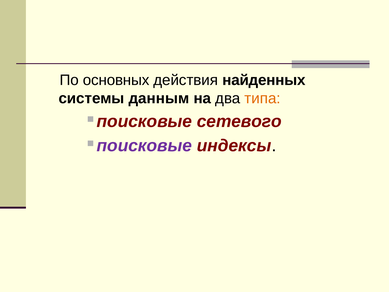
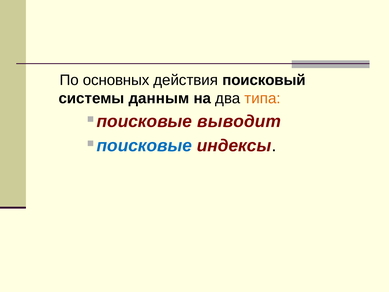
найденных: найденных -> поисковый
сетевого: сетевого -> выводит
поисковые at (144, 146) colour: purple -> blue
